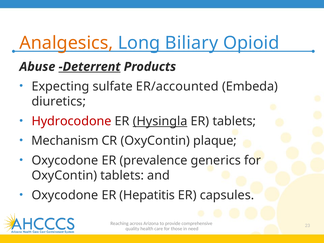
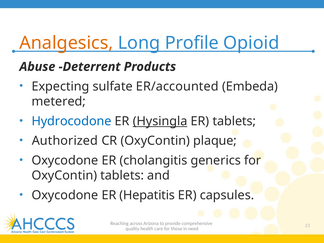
Biliary: Biliary -> Profile
Deterrent underline: present -> none
diuretics: diuretics -> metered
Hydrocodone colour: red -> blue
Mechanism: Mechanism -> Authorized
prevalence: prevalence -> cholangitis
